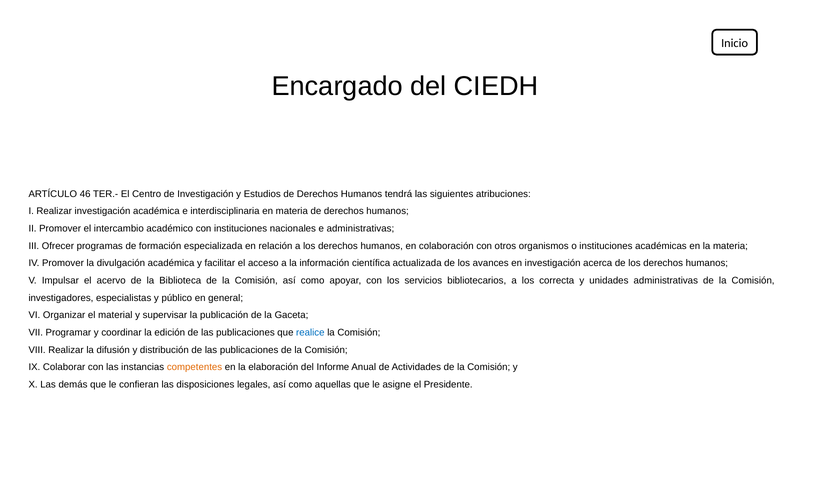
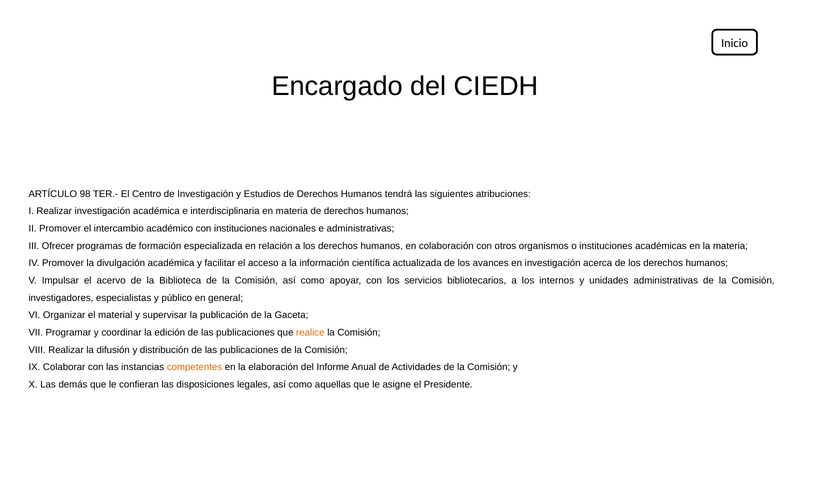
46: 46 -> 98
correcta: correcta -> internos
realice colour: blue -> orange
